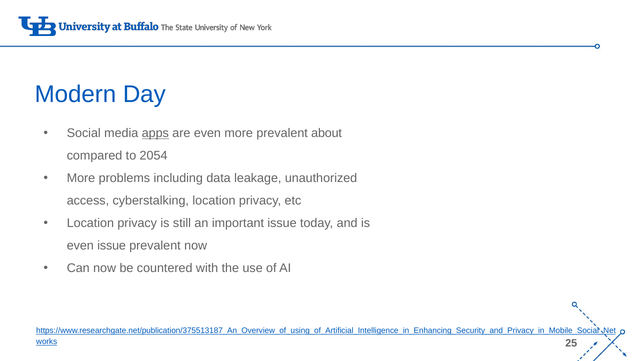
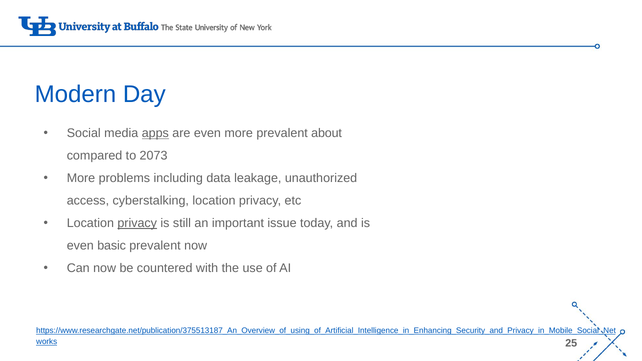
2054: 2054 -> 2073
privacy at (137, 223) underline: none -> present
even issue: issue -> basic
